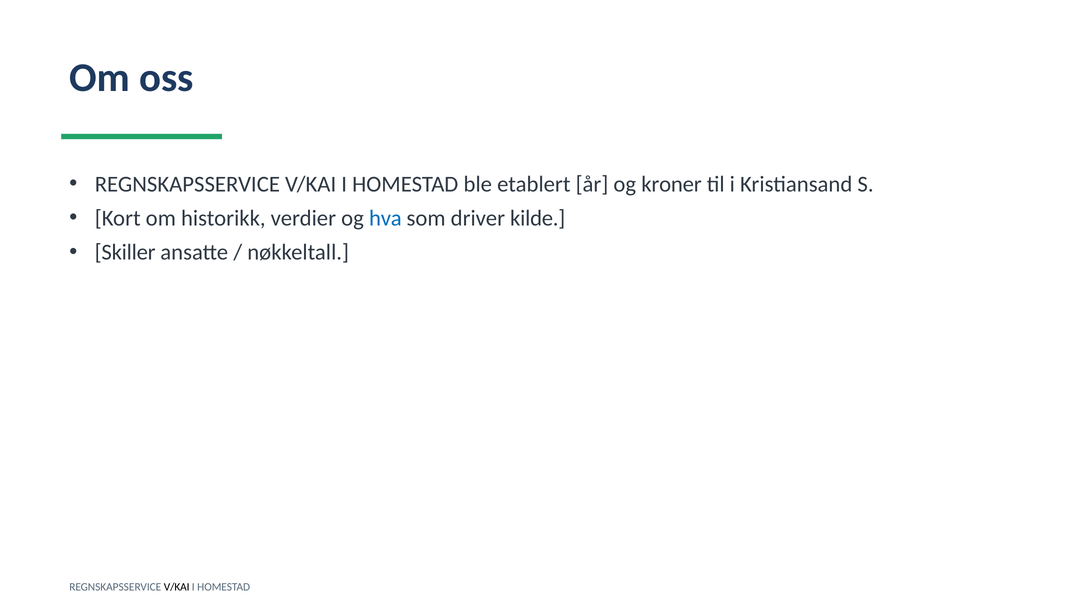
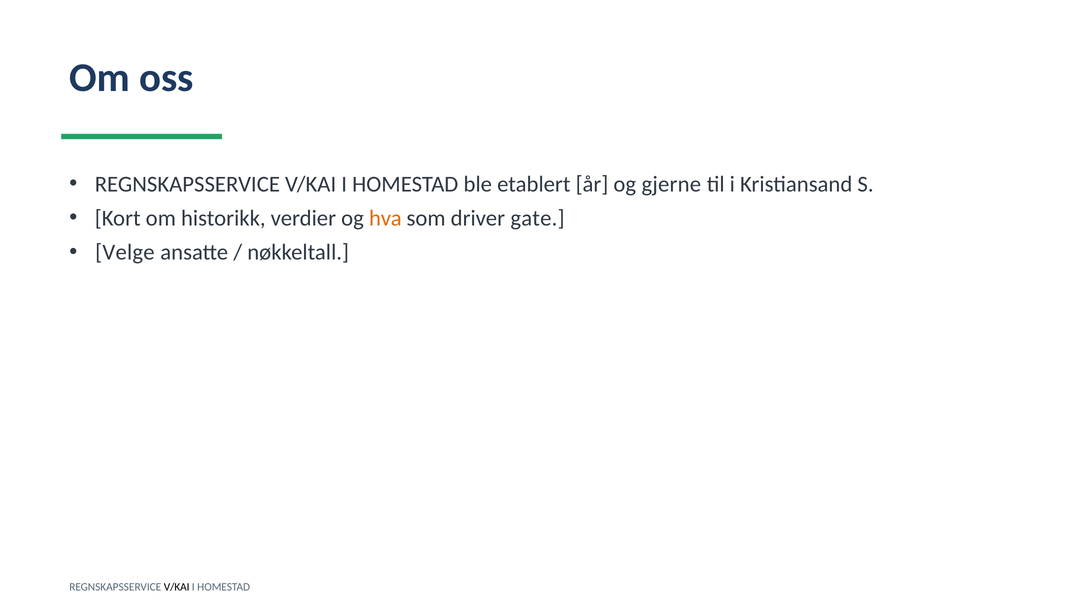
kroner: kroner -> gjerne
hva colour: blue -> orange
kilde: kilde -> gate
Skiller: Skiller -> Velge
